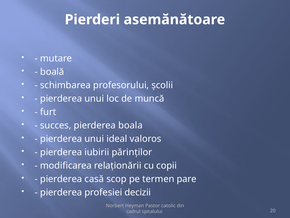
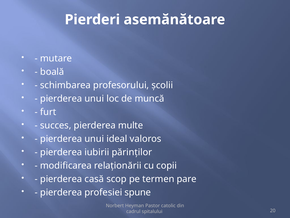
boala: boala -> multe
decizii: decizii -> spune
